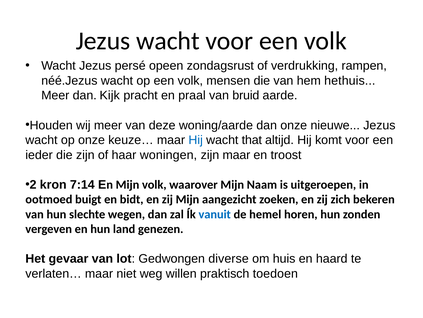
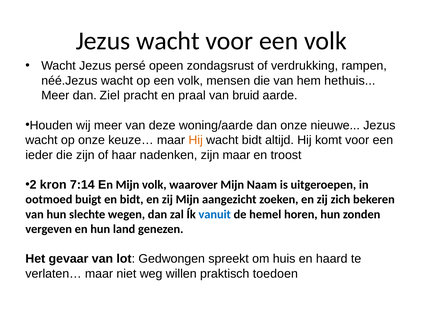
Kijk: Kijk -> Ziel
Hij at (196, 140) colour: blue -> orange
wacht that: that -> bidt
woningen: woningen -> nadenken
diverse: diverse -> spreekt
